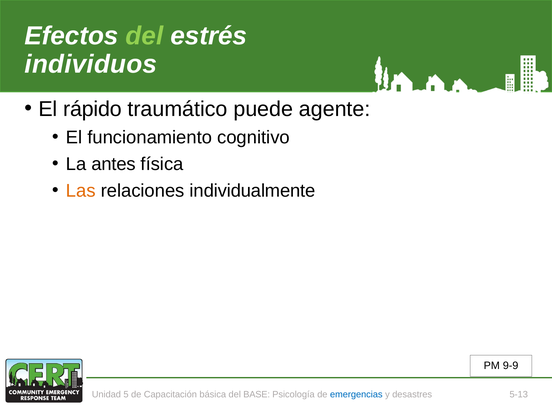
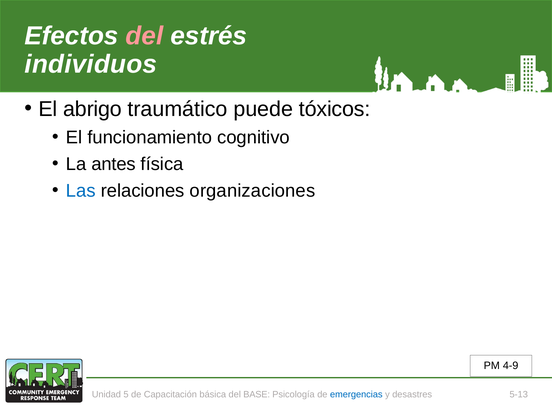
del at (144, 36) colour: light green -> pink
rápido: rápido -> abrigo
agente: agente -> tóxicos
Las colour: orange -> blue
individualmente: individualmente -> organizaciones
9-9: 9-9 -> 4-9
